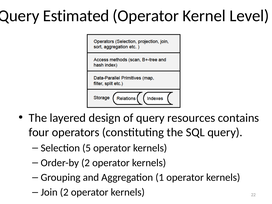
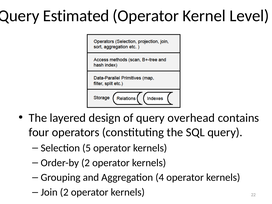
resources: resources -> overhead
1: 1 -> 4
